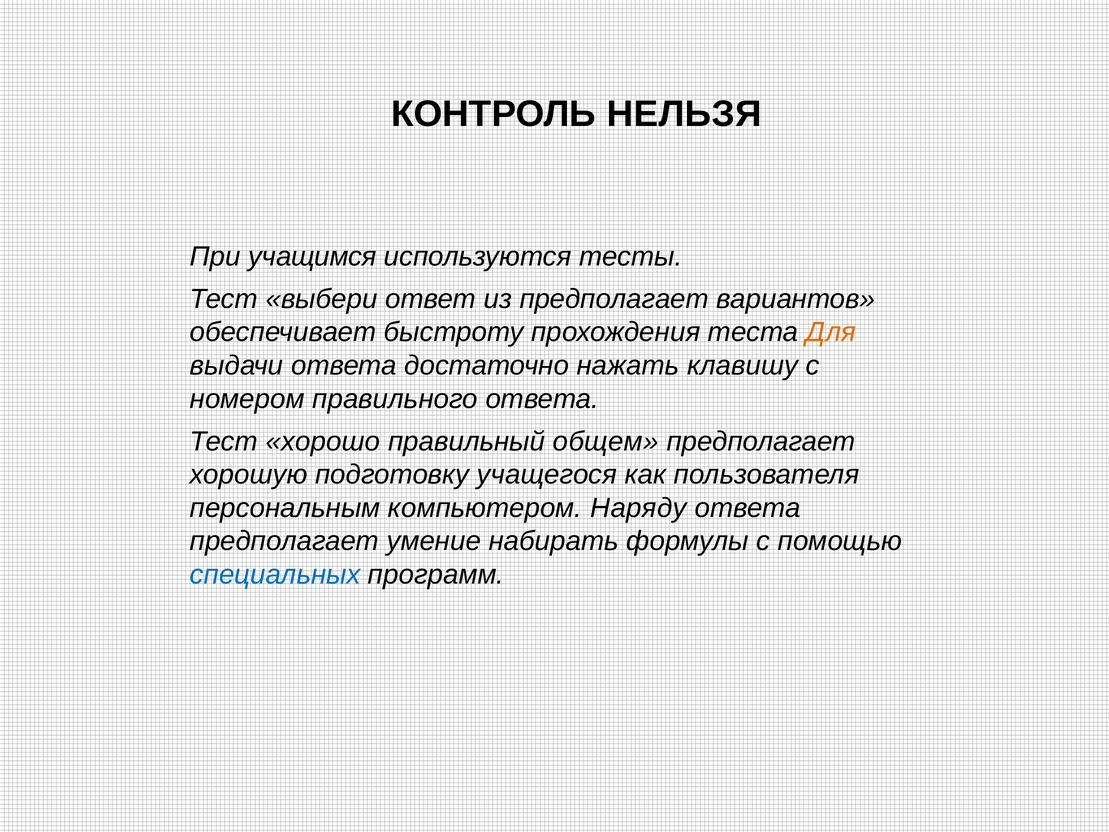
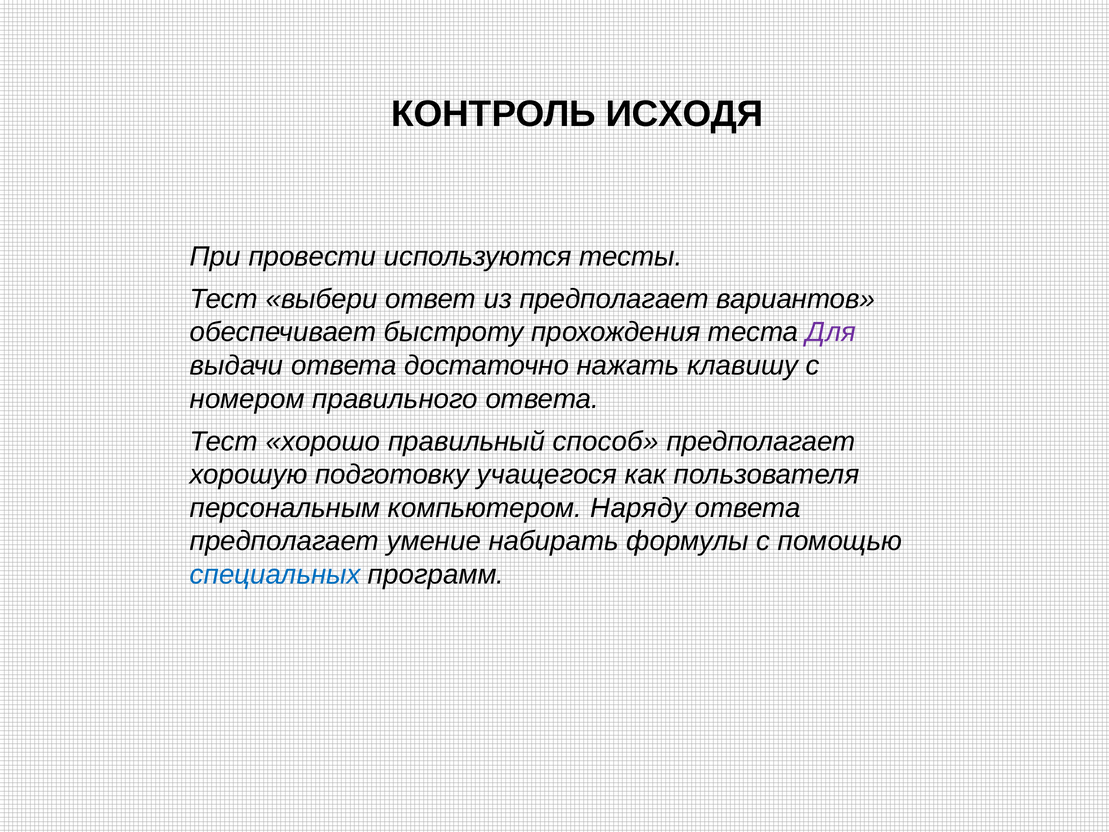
НЕЛЬЗЯ: НЕЛЬЗЯ -> ИСХОДЯ
учащимся: учащимся -> провести
Для colour: orange -> purple
общем: общем -> способ
